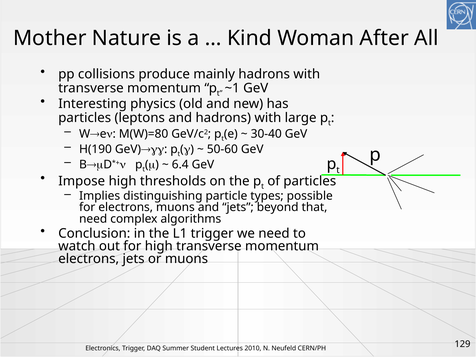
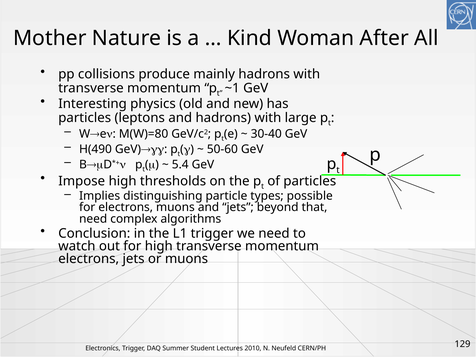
H(190: H(190 -> H(490
6.4: 6.4 -> 5.4
